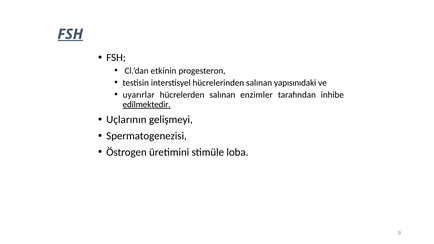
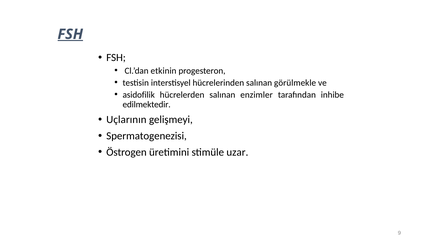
yapısınıdaki: yapısınıdaki -> görülmekle
uyarırlar: uyarırlar -> asidofilik
edilmektedir underline: present -> none
loba: loba -> uzar
